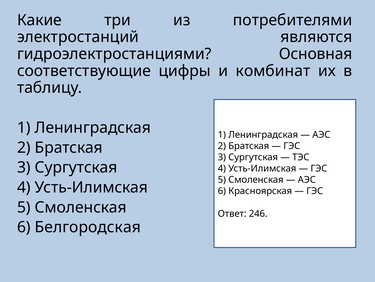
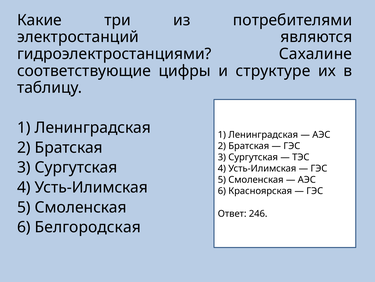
Основная: Основная -> Сахалине
комбинат: комбинат -> структуре
